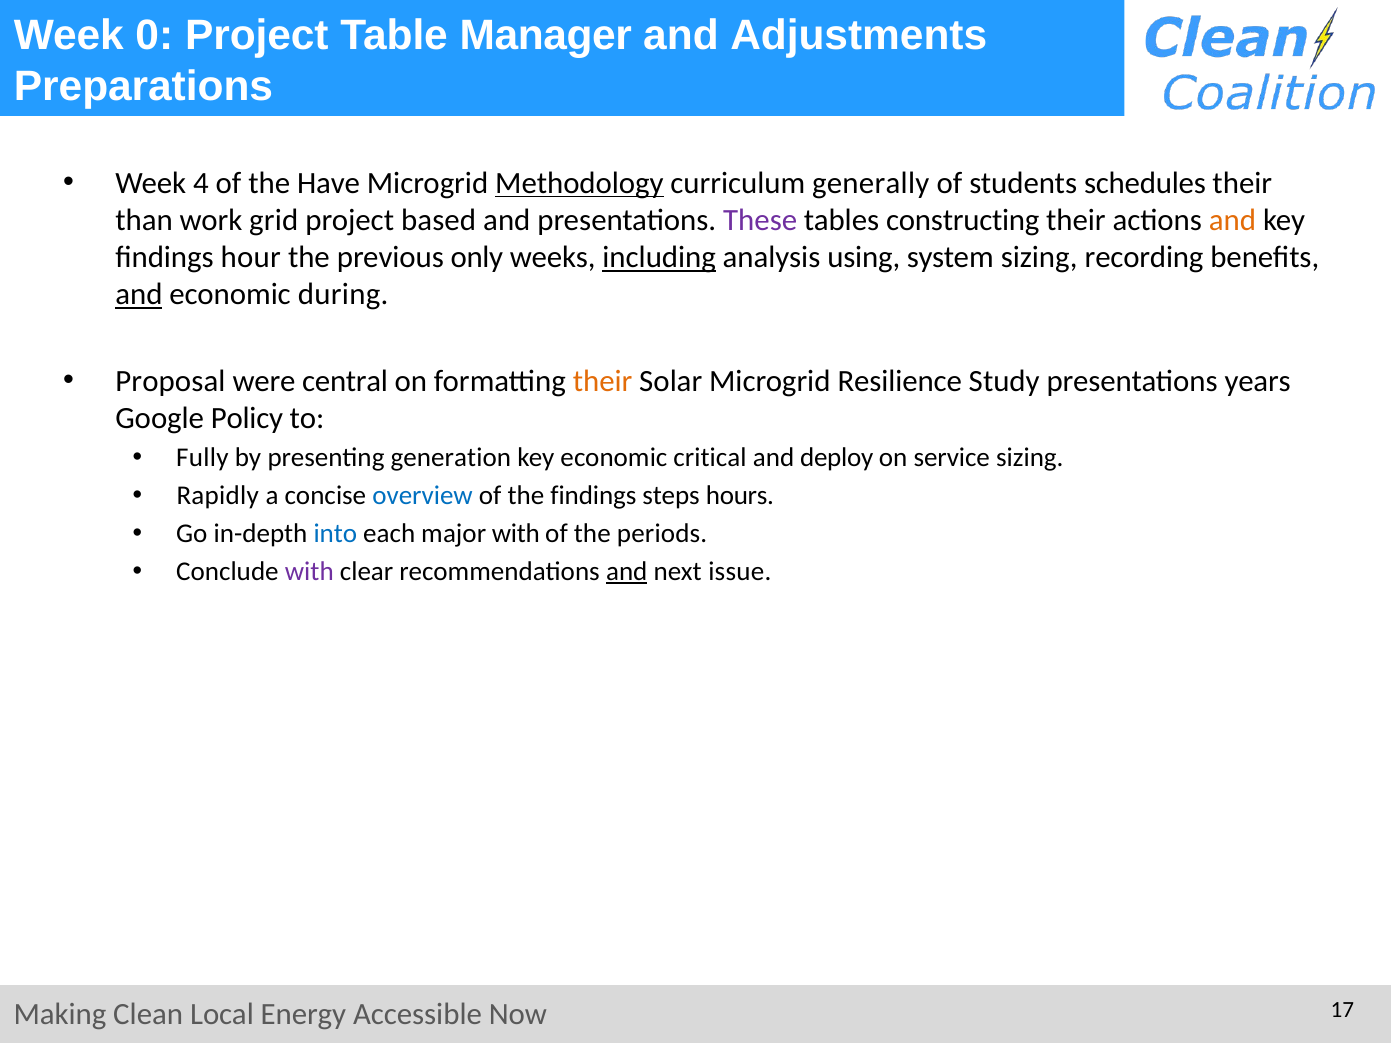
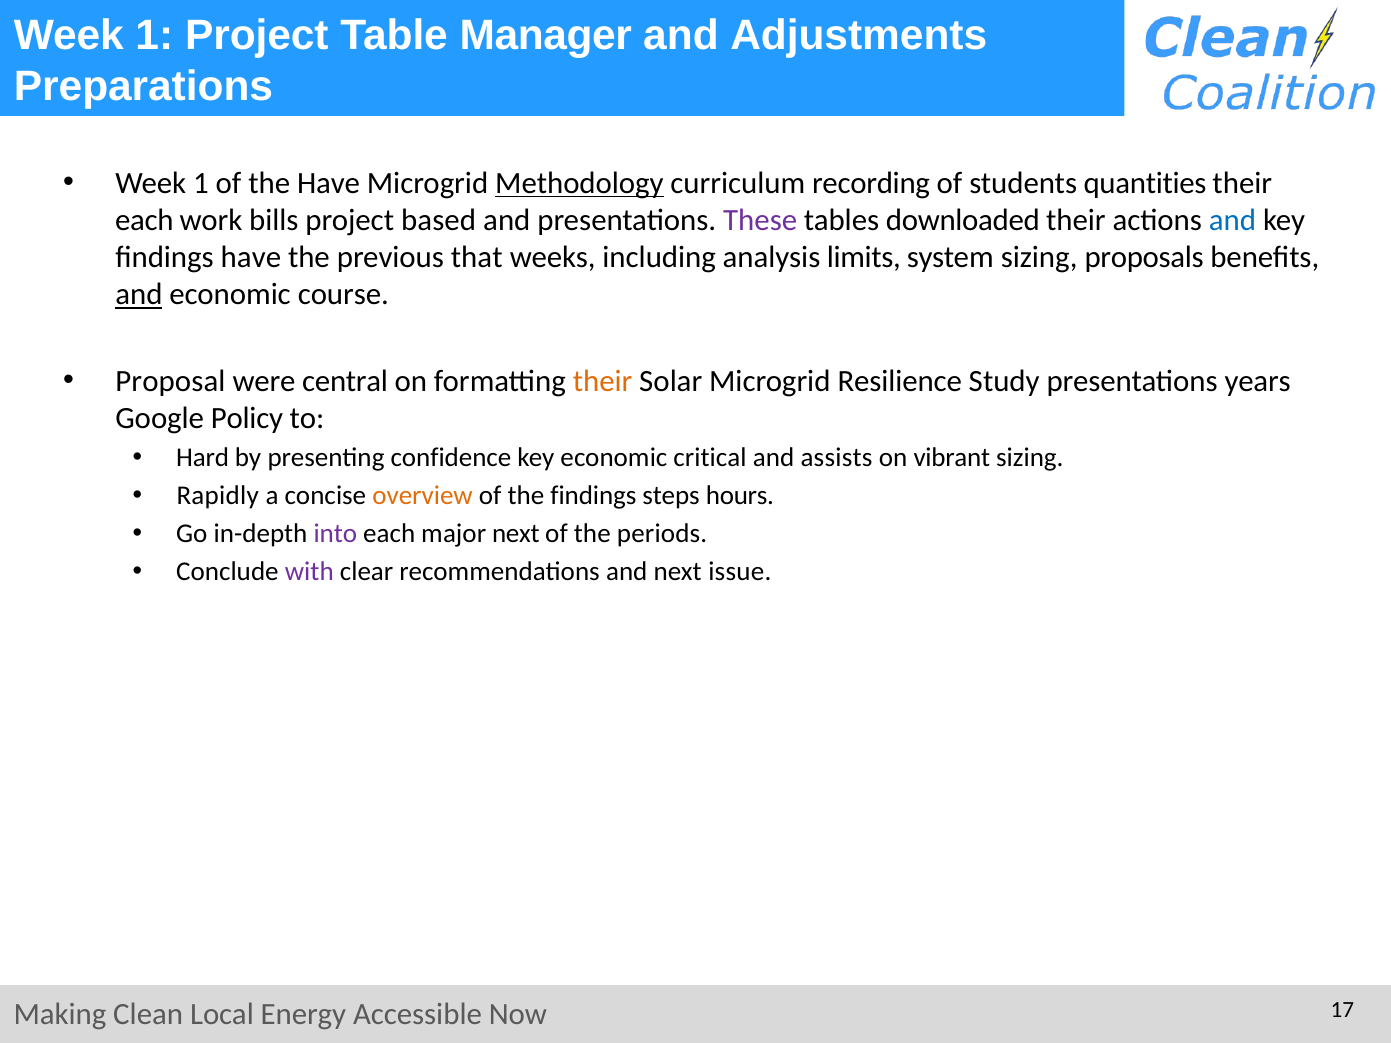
0 at (154, 35): 0 -> 1
4 at (201, 183): 4 -> 1
generally: generally -> recording
schedules: schedules -> quantities
than at (144, 220): than -> each
grid: grid -> bills
constructing: constructing -> downloaded
and at (1232, 220) colour: orange -> blue
findings hour: hour -> have
only: only -> that
including underline: present -> none
using: using -> limits
recording: recording -> proposals
during: during -> course
Fully: Fully -> Hard
generation: generation -> confidence
deploy: deploy -> assists
service: service -> vibrant
overview colour: blue -> orange
into colour: blue -> purple
major with: with -> next
and at (627, 572) underline: present -> none
